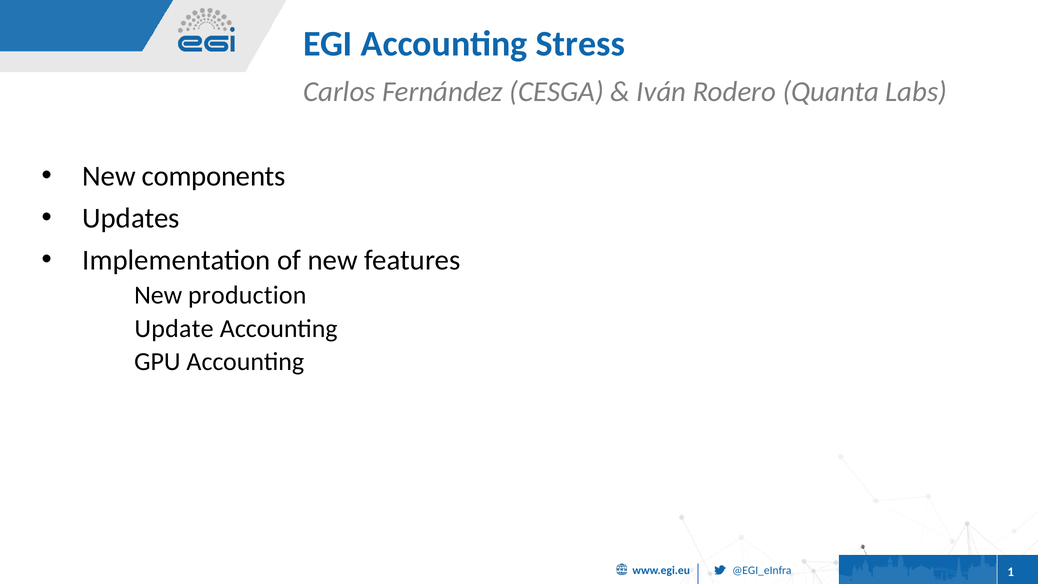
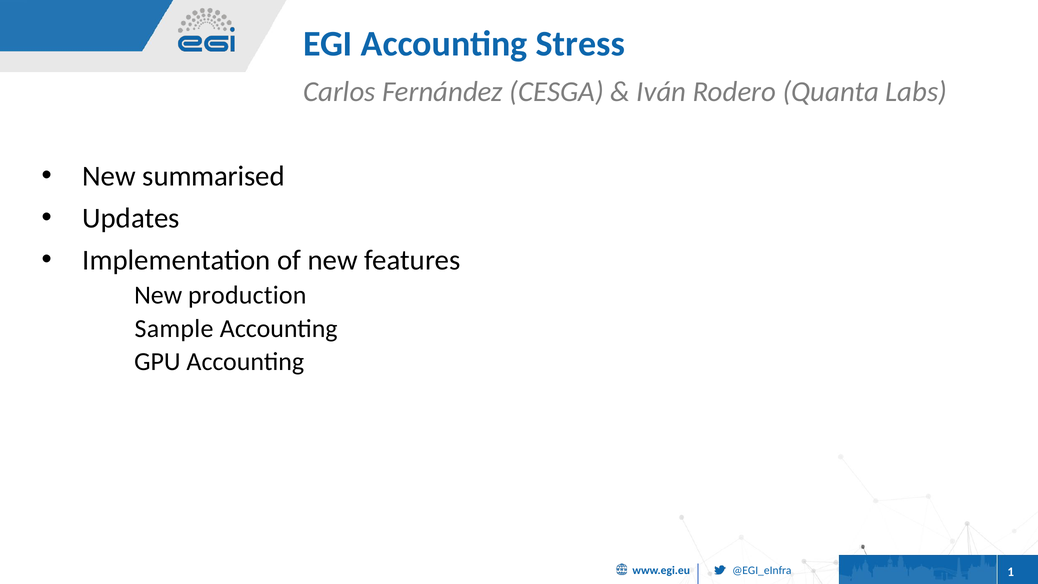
components: components -> summarised
Update: Update -> Sample
